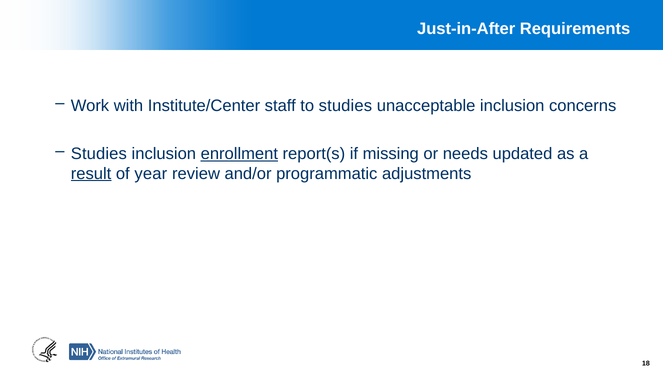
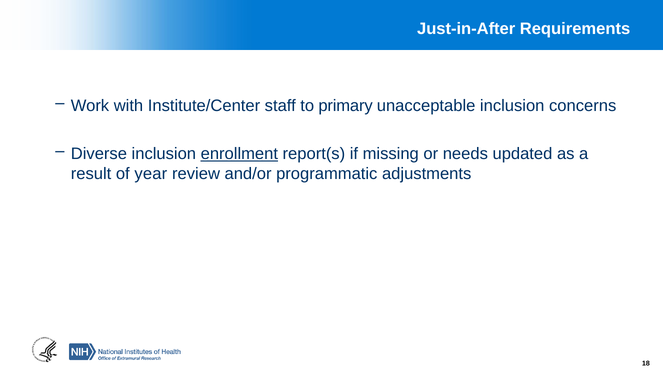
to studies: studies -> primary
Studies at (99, 154): Studies -> Diverse
result underline: present -> none
